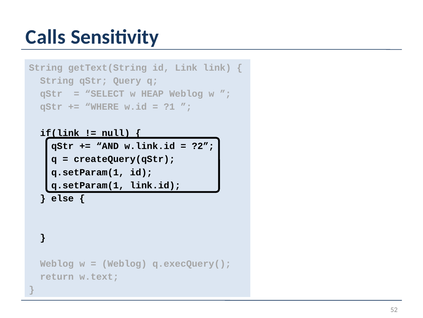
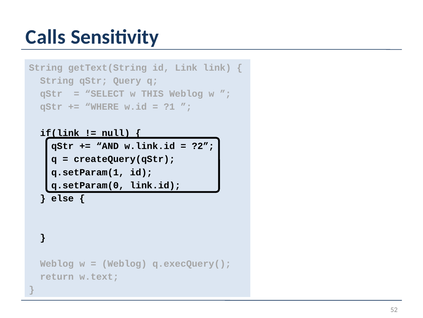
HEAP: HEAP -> THIS
q.setParam(1 at (88, 185): q.setParam(1 -> q.setParam(0
